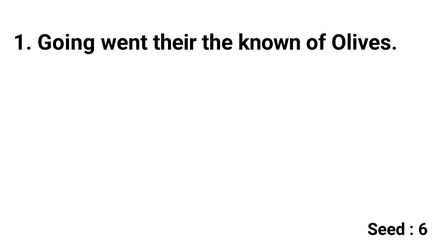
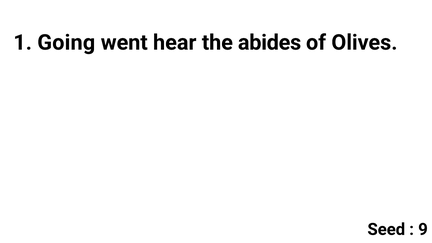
their: their -> hear
known: known -> abides
6: 6 -> 9
